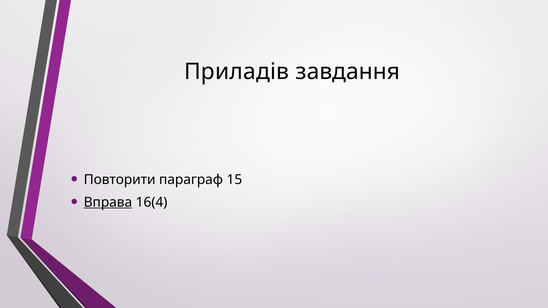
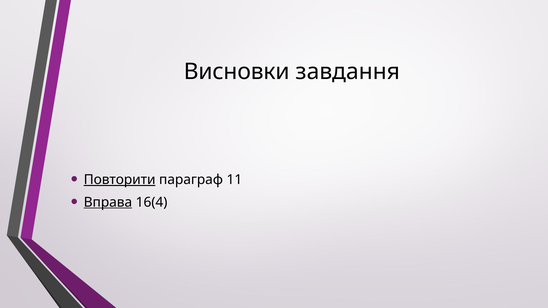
Приладів: Приладів -> Висновки
Повторити underline: none -> present
15: 15 -> 11
